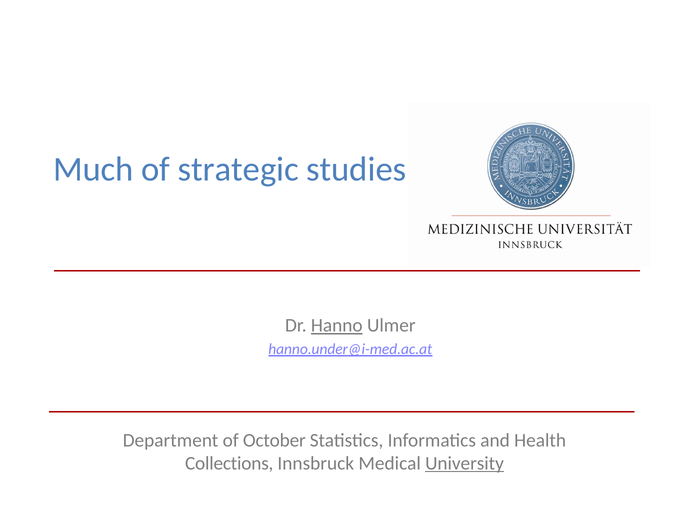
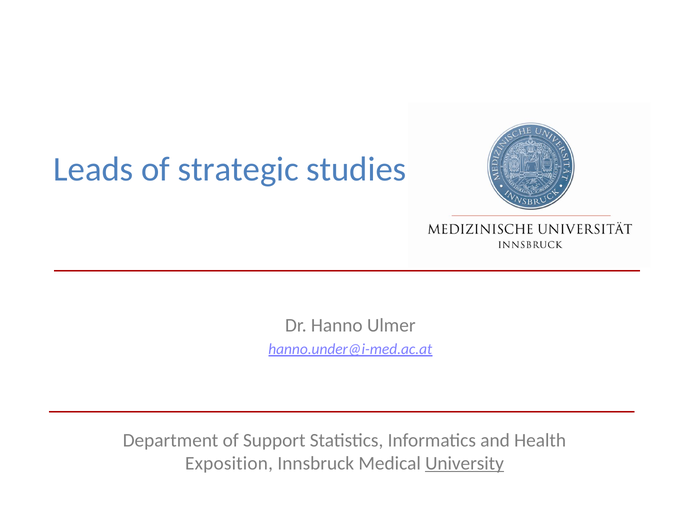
Much: Much -> Leads
Hanno underline: present -> none
October: October -> Support
Collections: Collections -> Exposition
